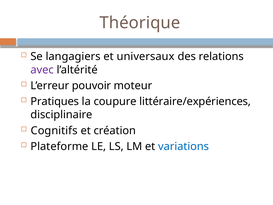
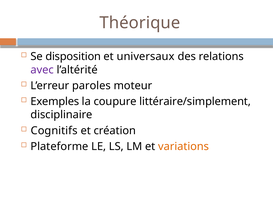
langagiers: langagiers -> disposition
pouvoir: pouvoir -> paroles
Pratiques: Pratiques -> Exemples
littéraire/expériences: littéraire/expériences -> littéraire/simplement
variations colour: blue -> orange
